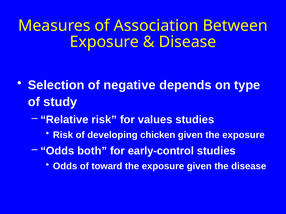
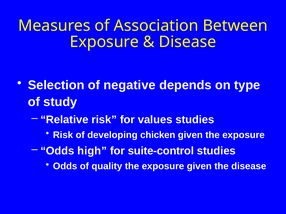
both: both -> high
early-control: early-control -> suite-control
toward: toward -> quality
